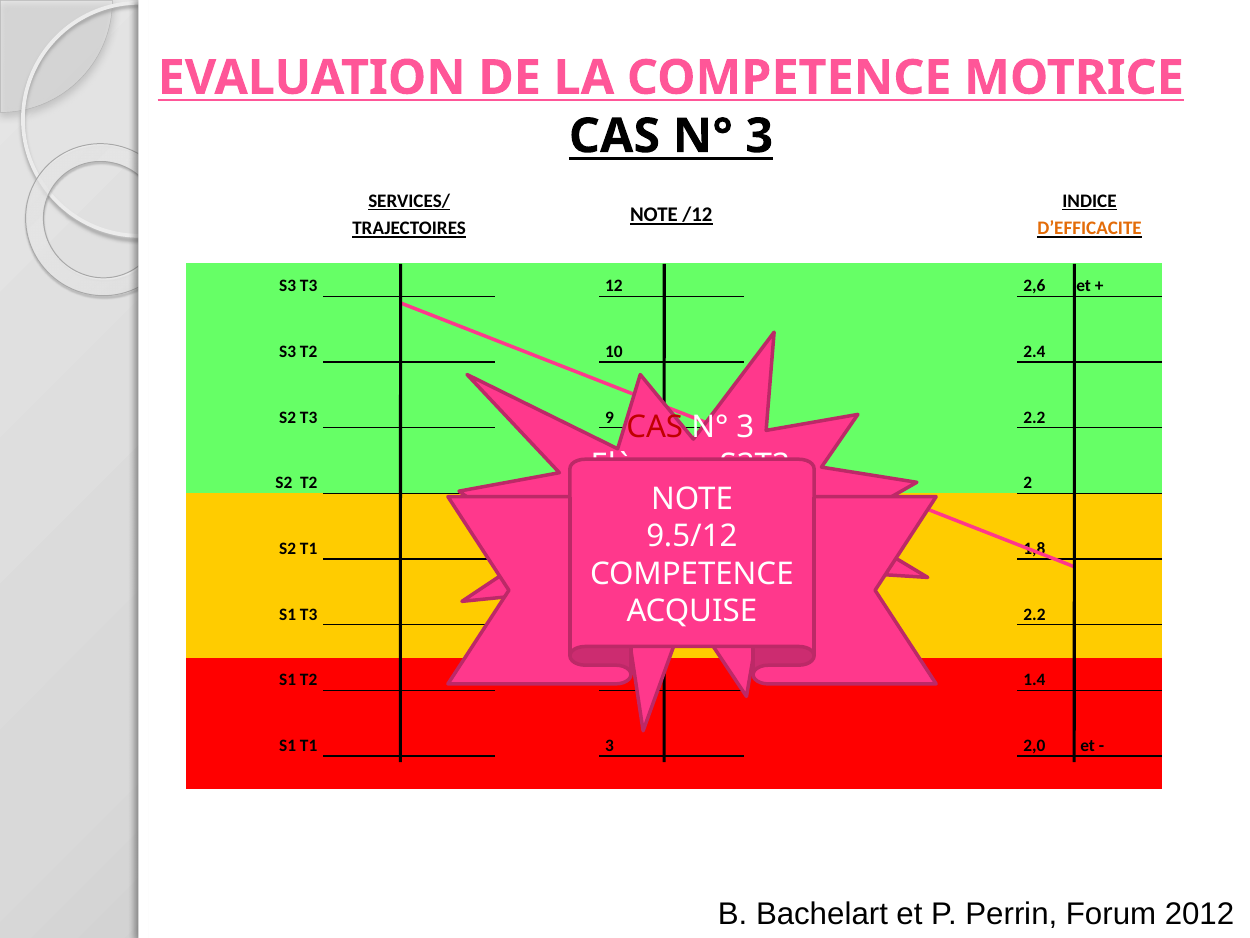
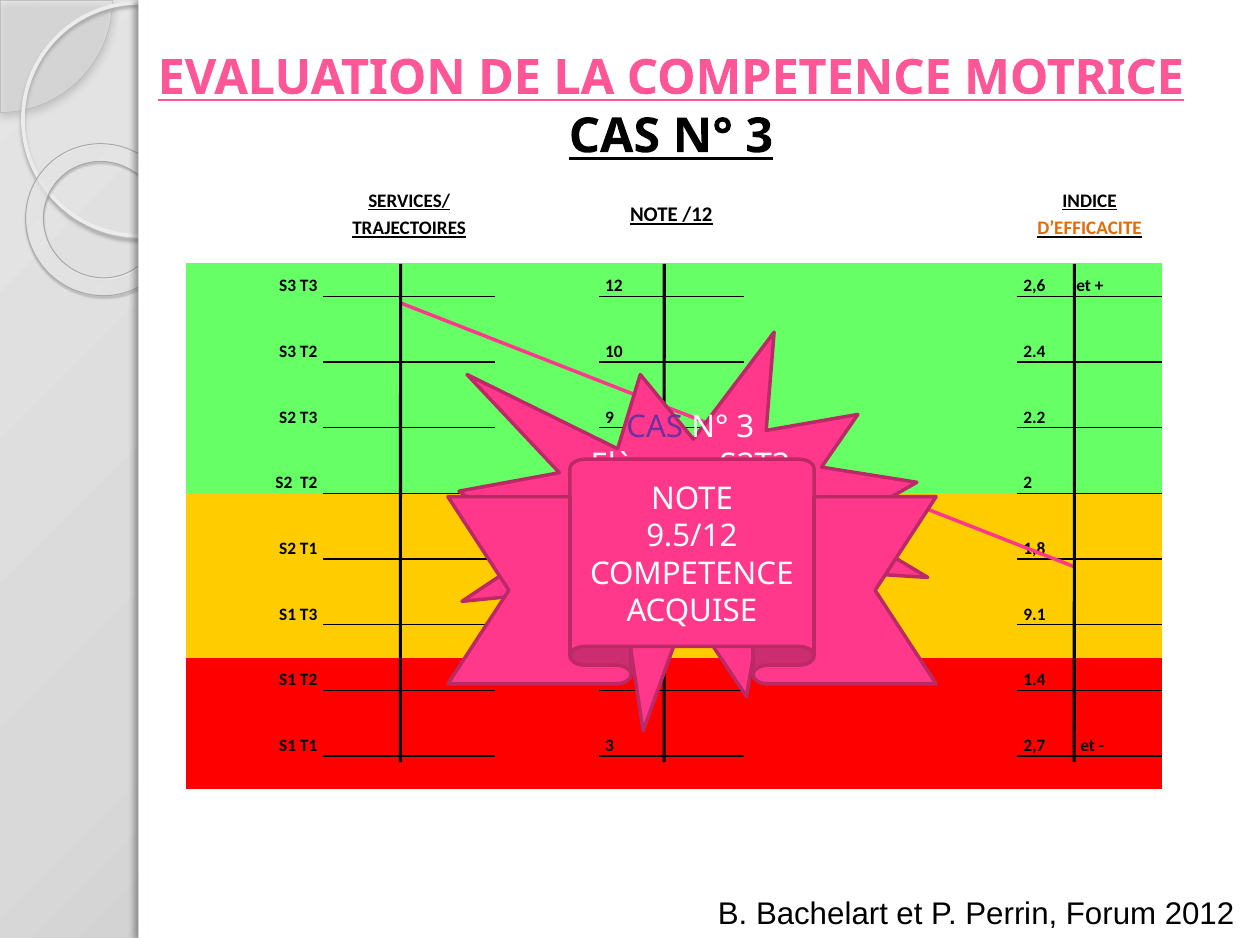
CAS at (655, 427) colour: red -> purple
2.2 at (1034, 614): 2.2 -> 9.1
2,0: 2,0 -> 2,7
